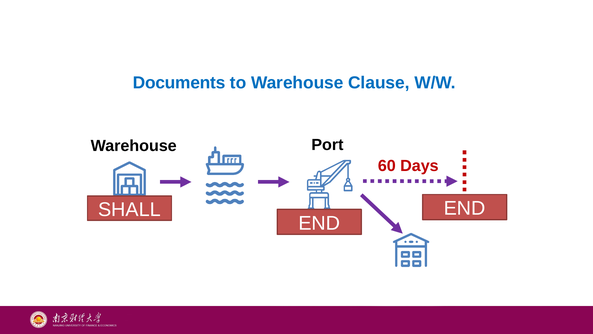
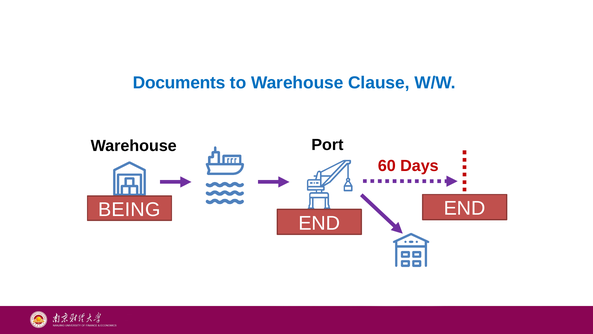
SHALL: SHALL -> BEING
